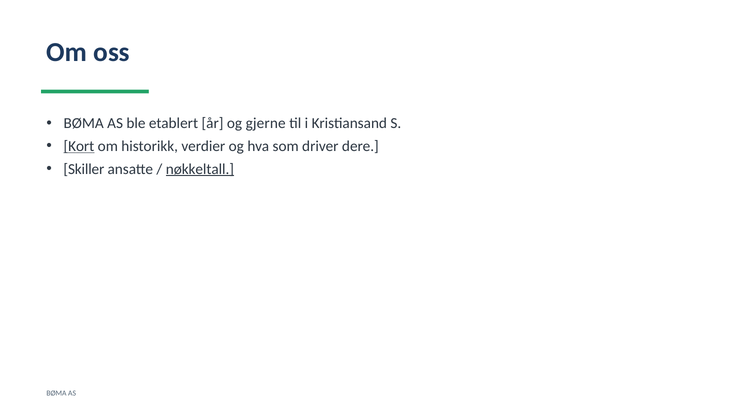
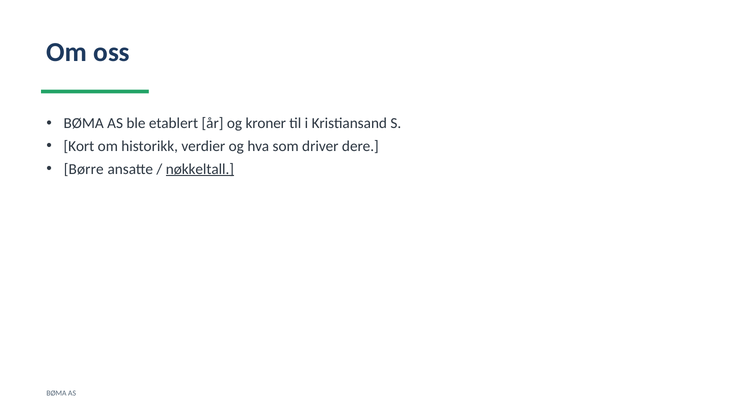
gjerne: gjerne -> kroner
Kort underline: present -> none
Skiller: Skiller -> Børre
